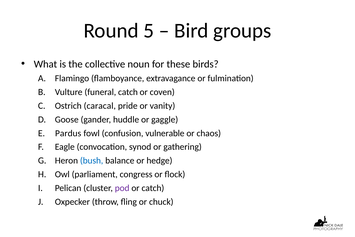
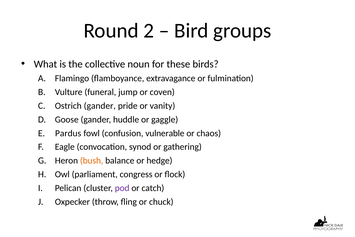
5: 5 -> 2
funeral catch: catch -> jump
Ostrich caracal: caracal -> gander
bush colour: blue -> orange
